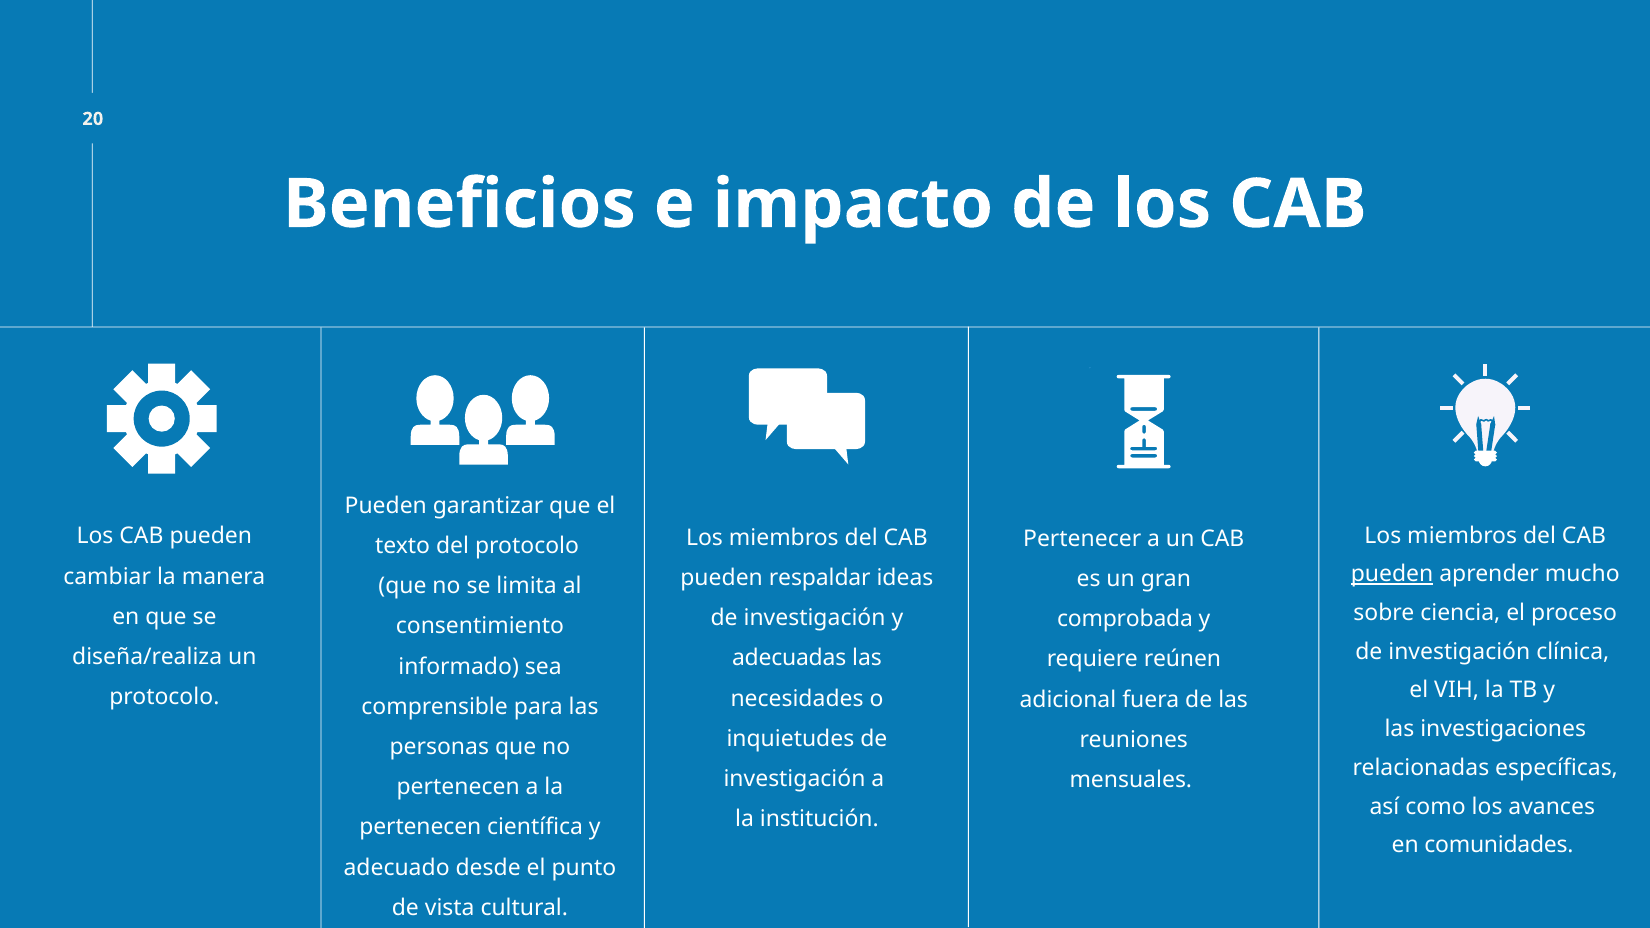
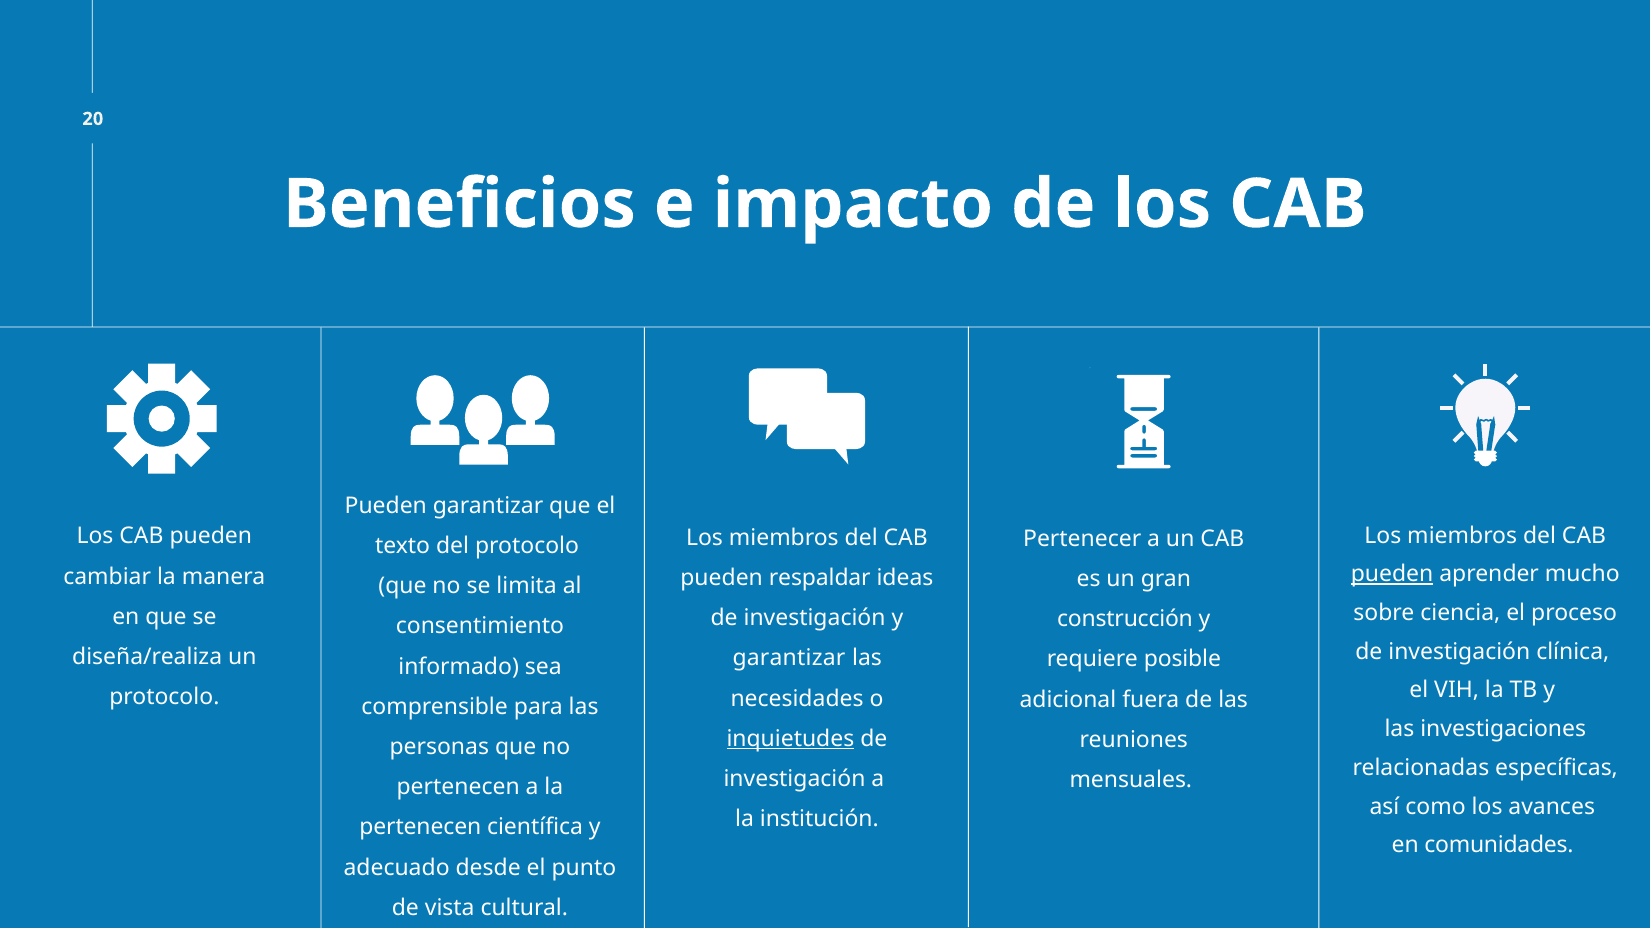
comprobada: comprobada -> construcción
adecuadas at (789, 658): adecuadas -> garantizar
reúnen: reúnen -> posible
inquietudes underline: none -> present
